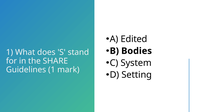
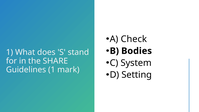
Edited: Edited -> Check
